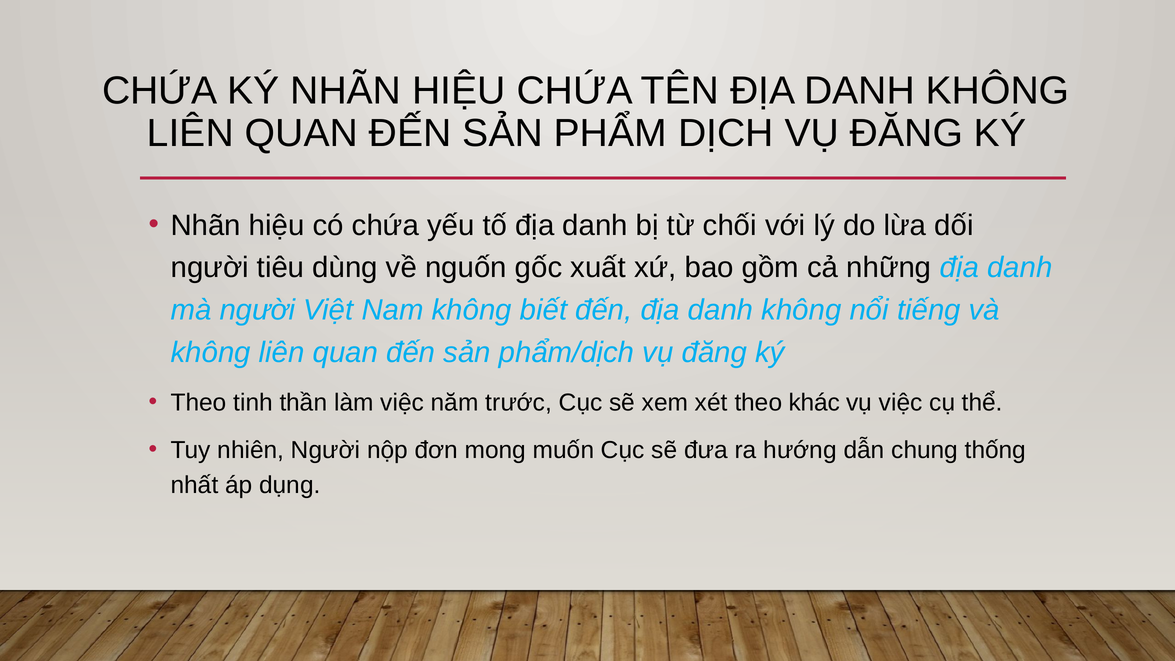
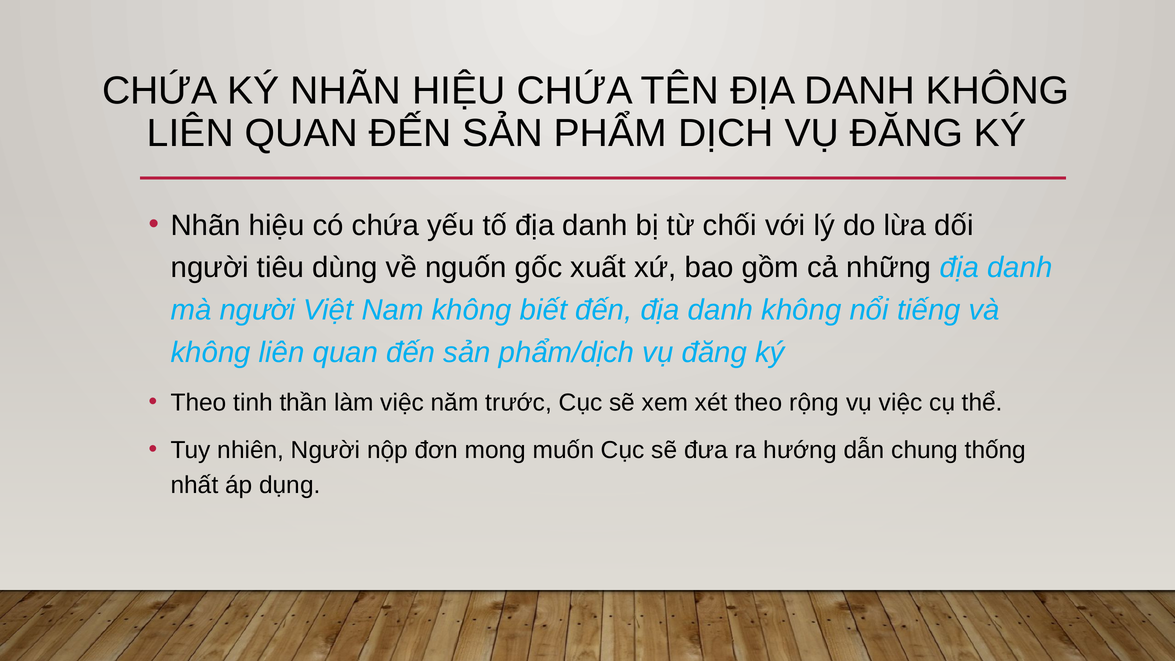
khác: khác -> rộng
